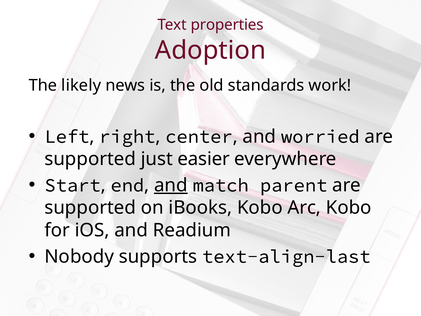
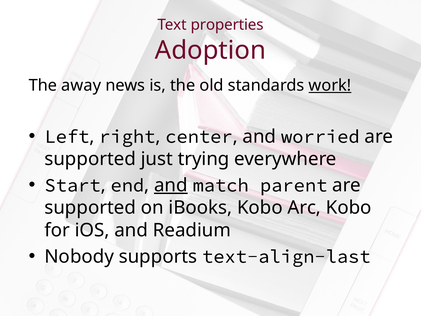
likely: likely -> away
work underline: none -> present
easier: easier -> trying
